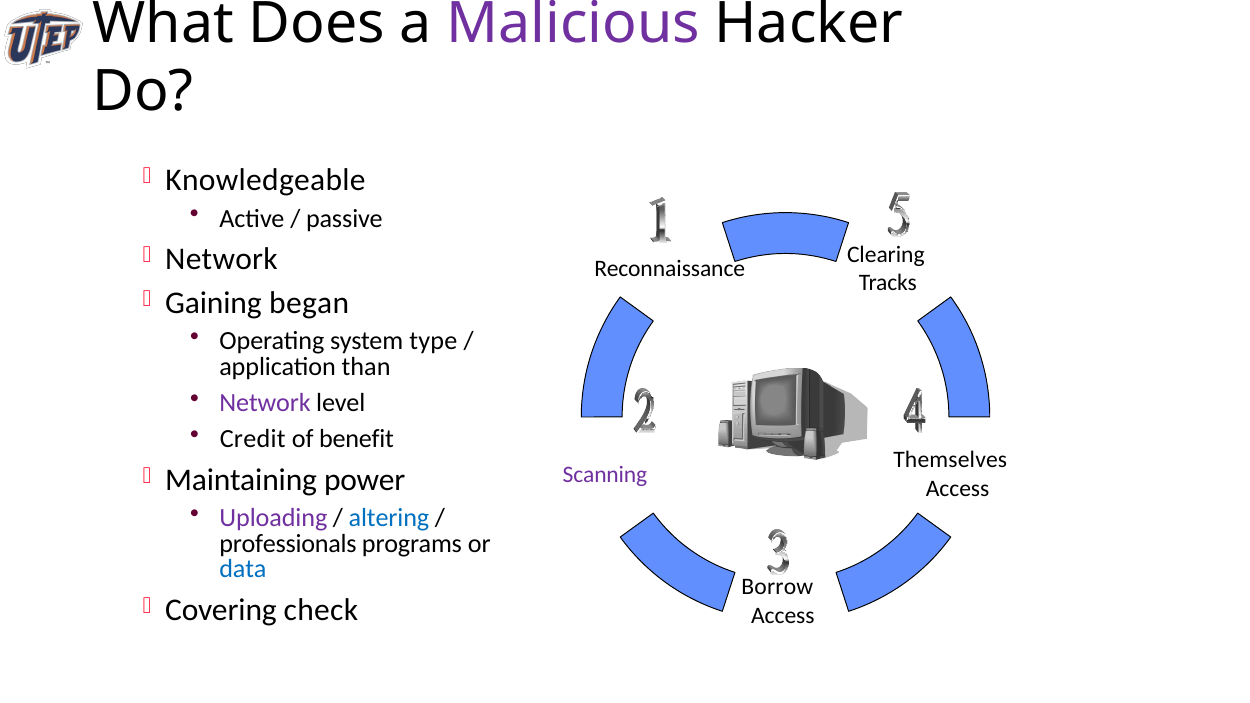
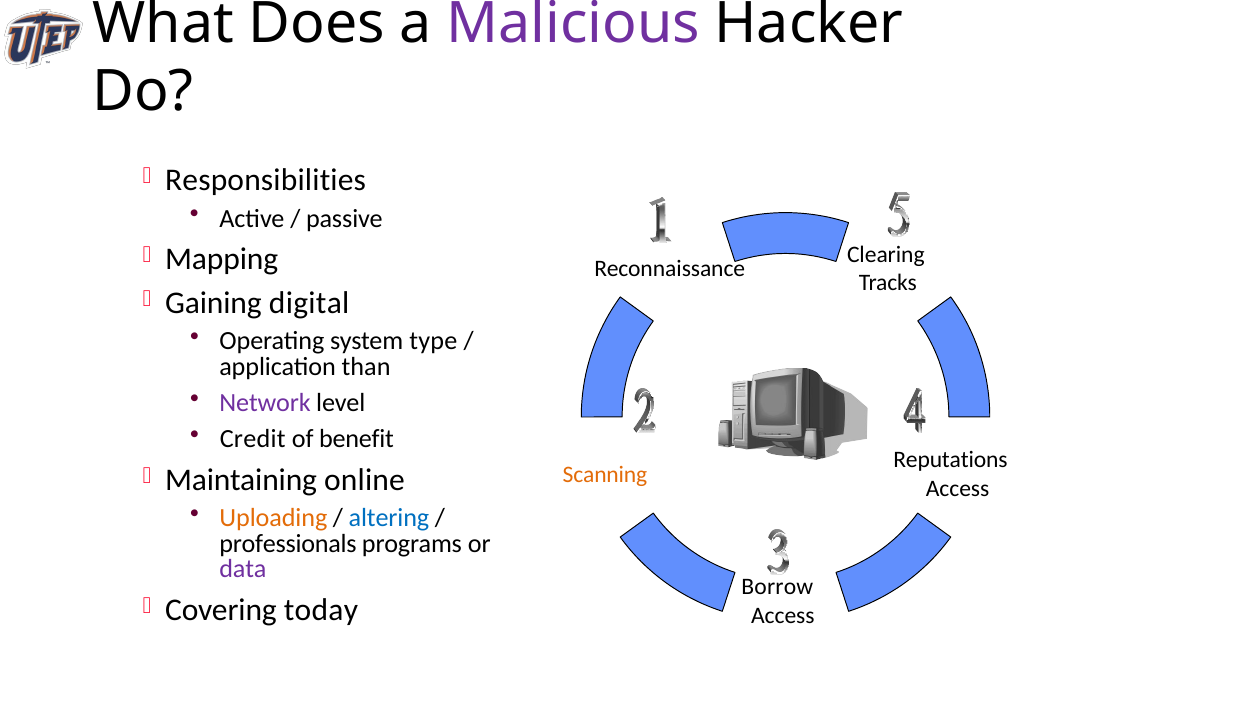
Knowledgeable: Knowledgeable -> Responsibilities
Network at (221, 259): Network -> Mapping
began: began -> digital
Themselves: Themselves -> Reputations
Scanning colour: purple -> orange
power: power -> online
Uploading colour: purple -> orange
data colour: blue -> purple
check: check -> today
